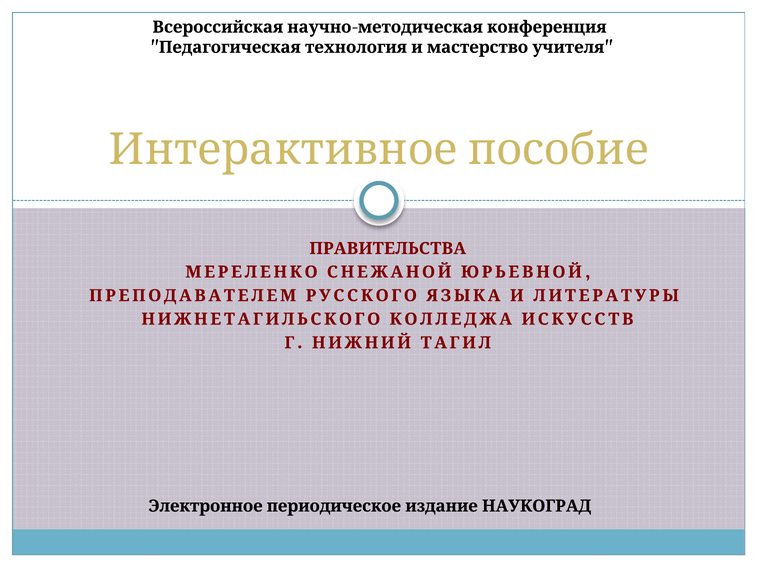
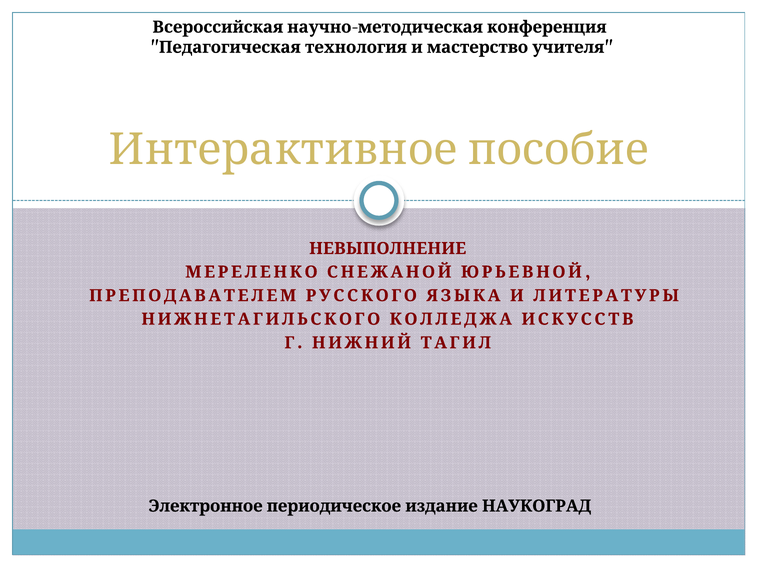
ПРАВИТЕЛЬСТВА: ПРАВИТЕЛЬСТВА -> НЕВЫПОЛНЕНИЕ
